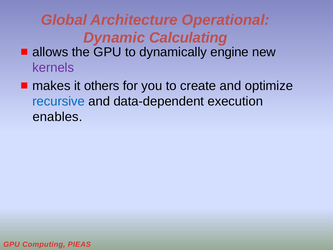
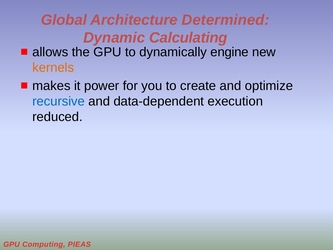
Operational: Operational -> Determined
kernels colour: purple -> orange
others: others -> power
enables: enables -> reduced
